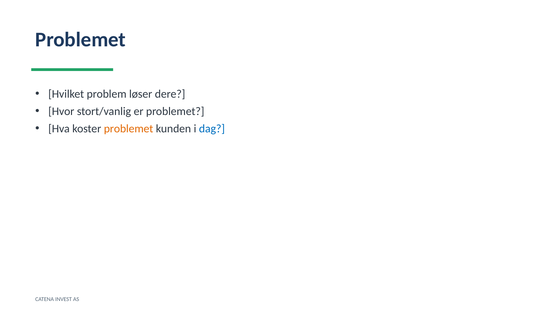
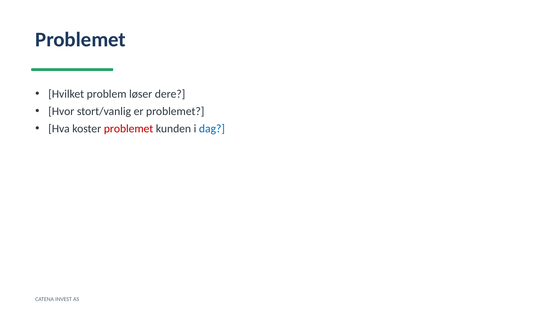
problemet at (129, 129) colour: orange -> red
